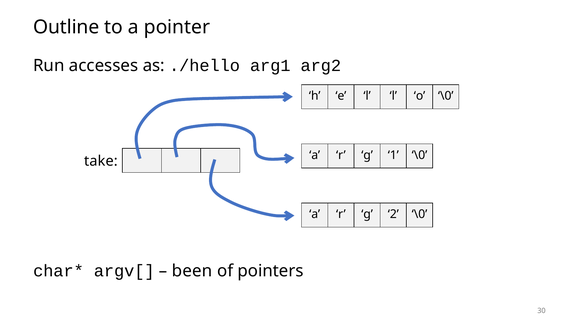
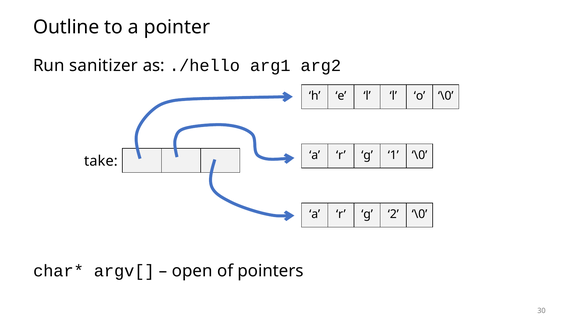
accesses: accesses -> sanitizer
been: been -> open
